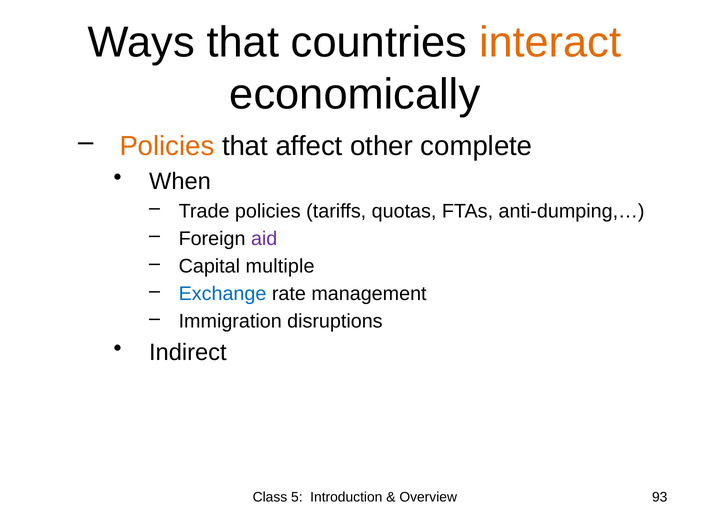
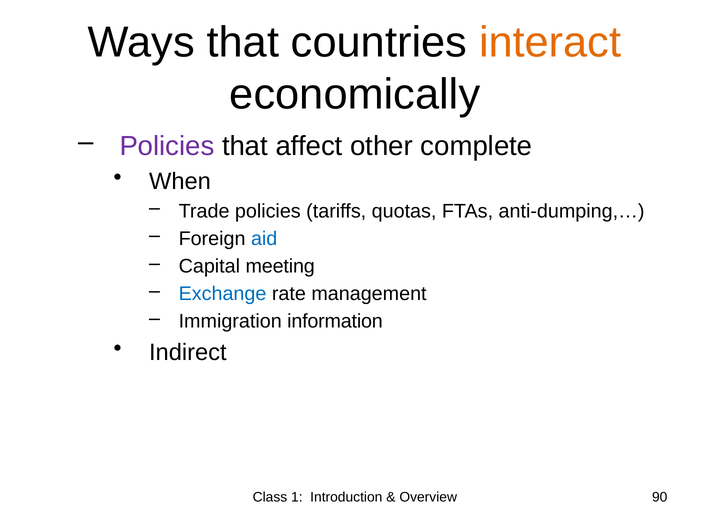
Policies at (167, 146) colour: orange -> purple
aid colour: purple -> blue
multiple: multiple -> meeting
disruptions: disruptions -> information
5: 5 -> 1
93: 93 -> 90
